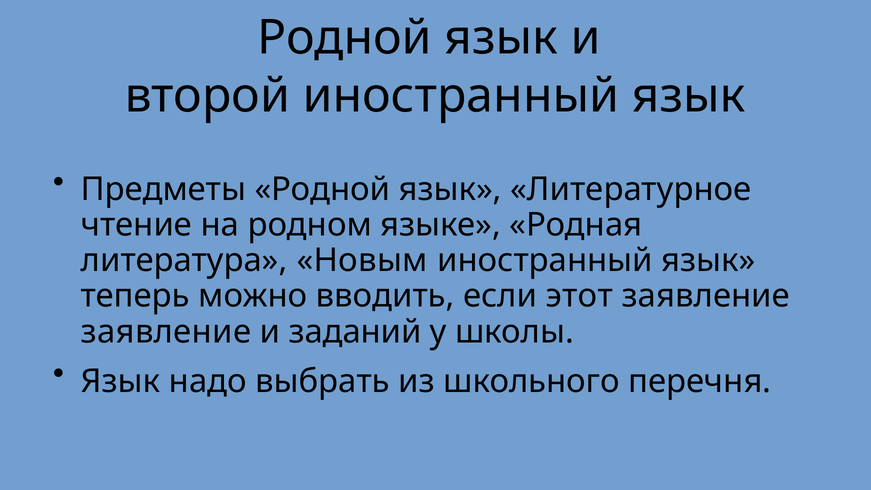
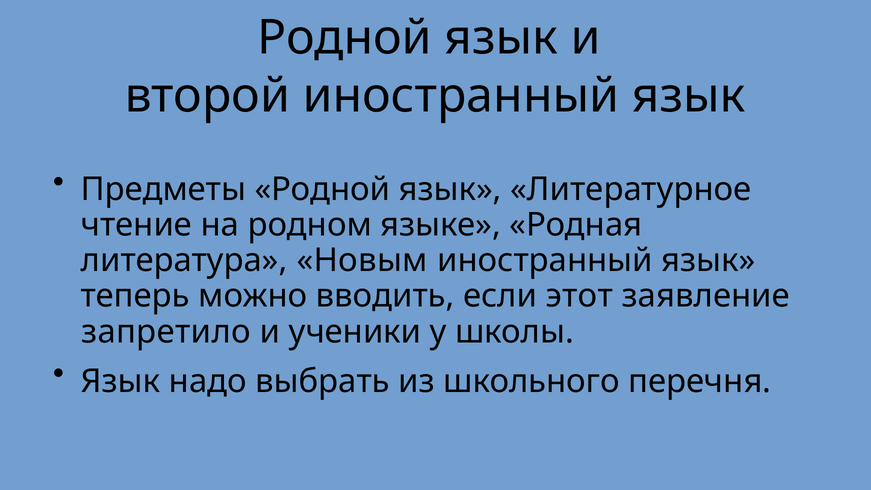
заявление at (166, 332): заявление -> запретило
заданий: заданий -> ученики
